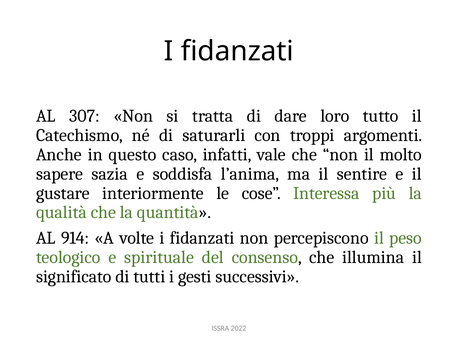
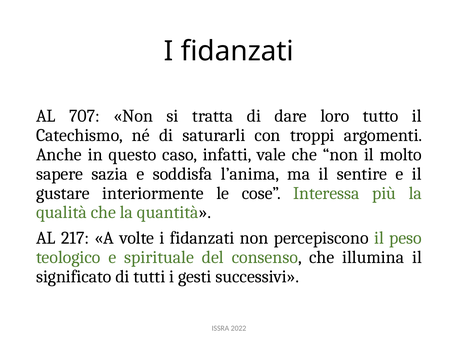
307: 307 -> 707
914: 914 -> 217
